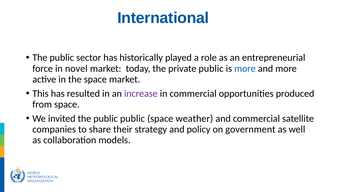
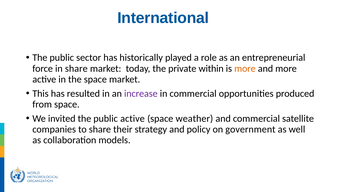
in novel: novel -> share
private public: public -> within
more at (245, 68) colour: blue -> orange
public public: public -> active
